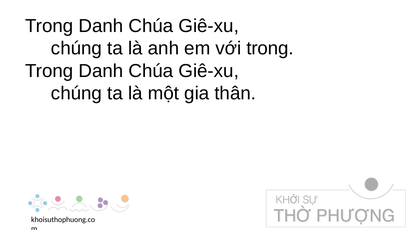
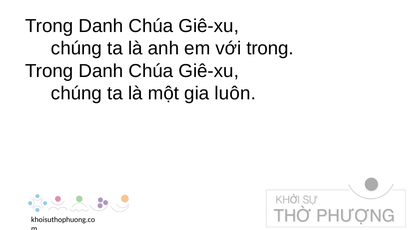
thân: thân -> luôn
